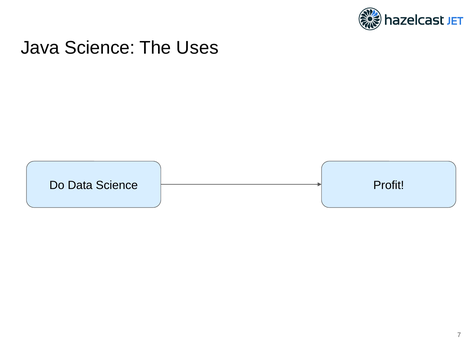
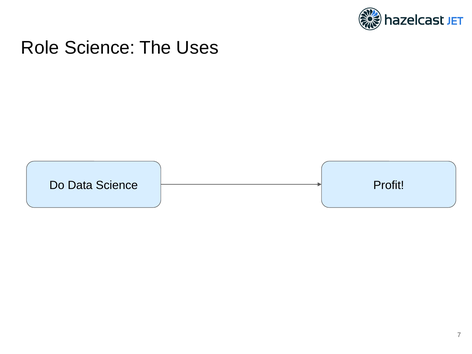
Java: Java -> Role
